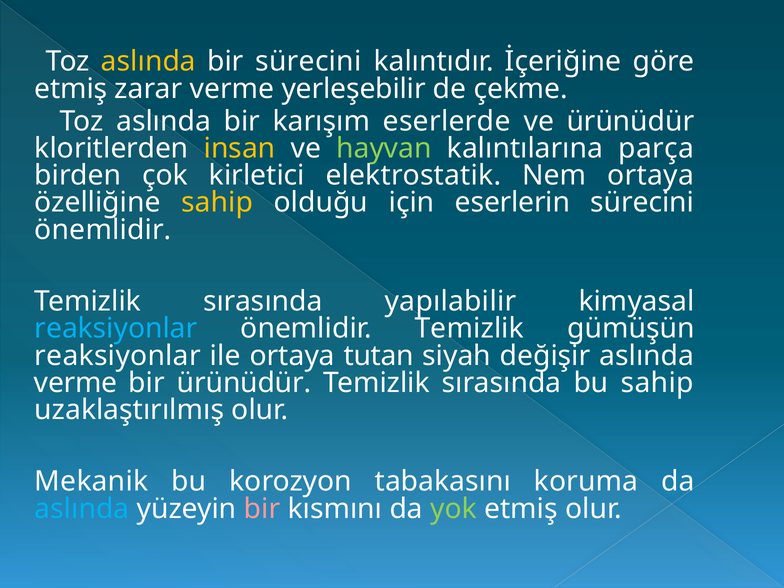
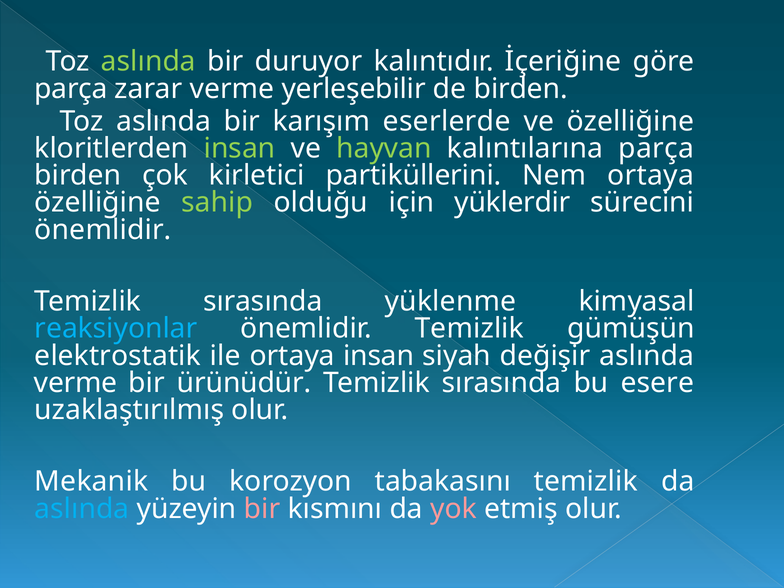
aslında at (148, 62) colour: yellow -> light green
bir sürecini: sürecini -> duruyor
etmiş at (71, 89): etmiş -> parça
de çekme: çekme -> birden
ve ürünüdür: ürünüdür -> özelliğine
insan at (240, 148) colour: yellow -> light green
elektrostatik: elektrostatik -> partiküllerini
sahip at (217, 203) colour: yellow -> light green
eserlerin: eserlerin -> yüklerdir
yapılabilir: yapılabilir -> yüklenme
reaksiyonlar at (118, 356): reaksiyonlar -> elektrostatik
ortaya tutan: tutan -> insan
bu sahip: sahip -> esere
tabakasını koruma: koruma -> temizlik
yok colour: light green -> pink
